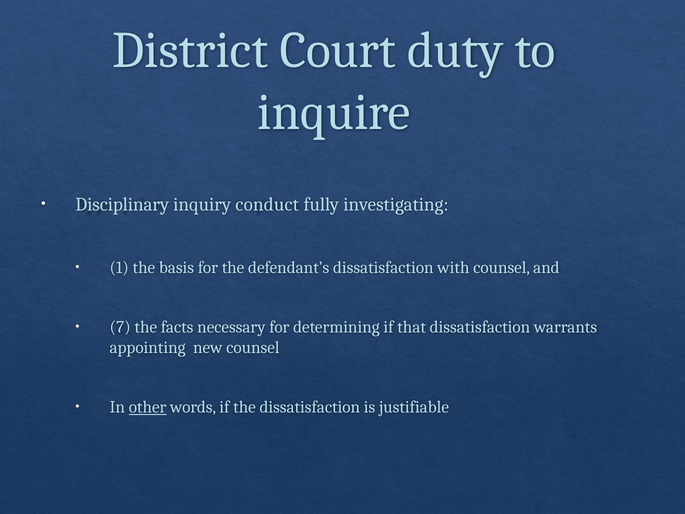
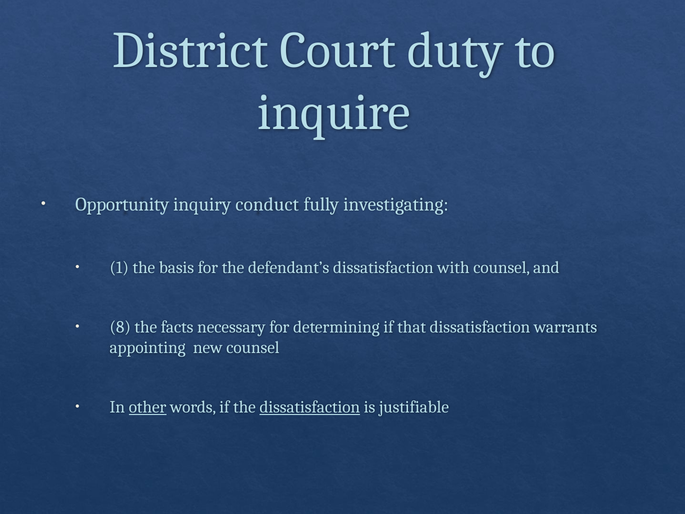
Disciplinary: Disciplinary -> Opportunity
7: 7 -> 8
dissatisfaction at (310, 407) underline: none -> present
